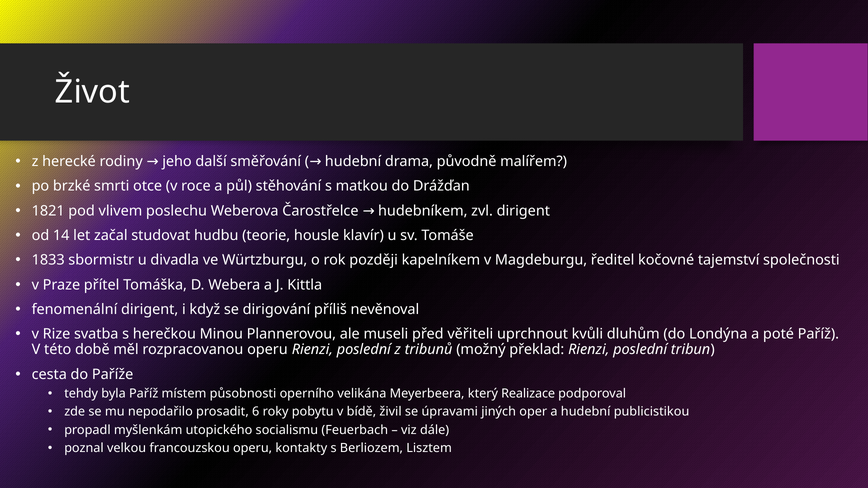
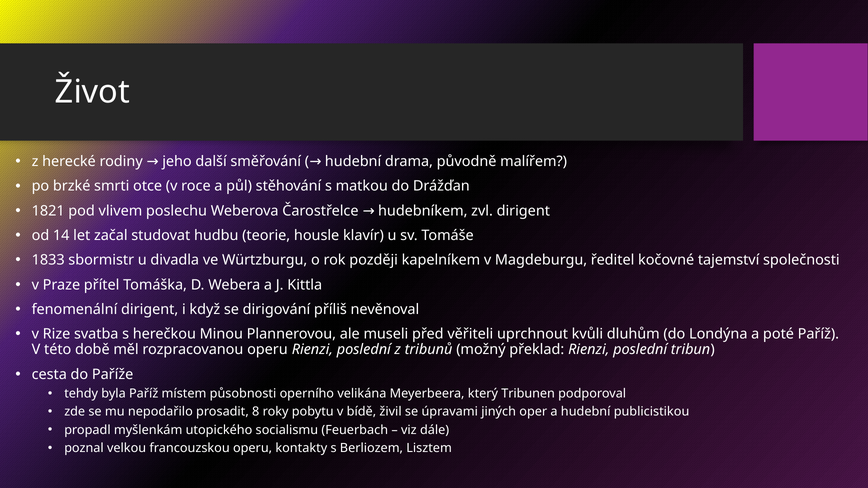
Realizace: Realizace -> Tribunen
6: 6 -> 8
